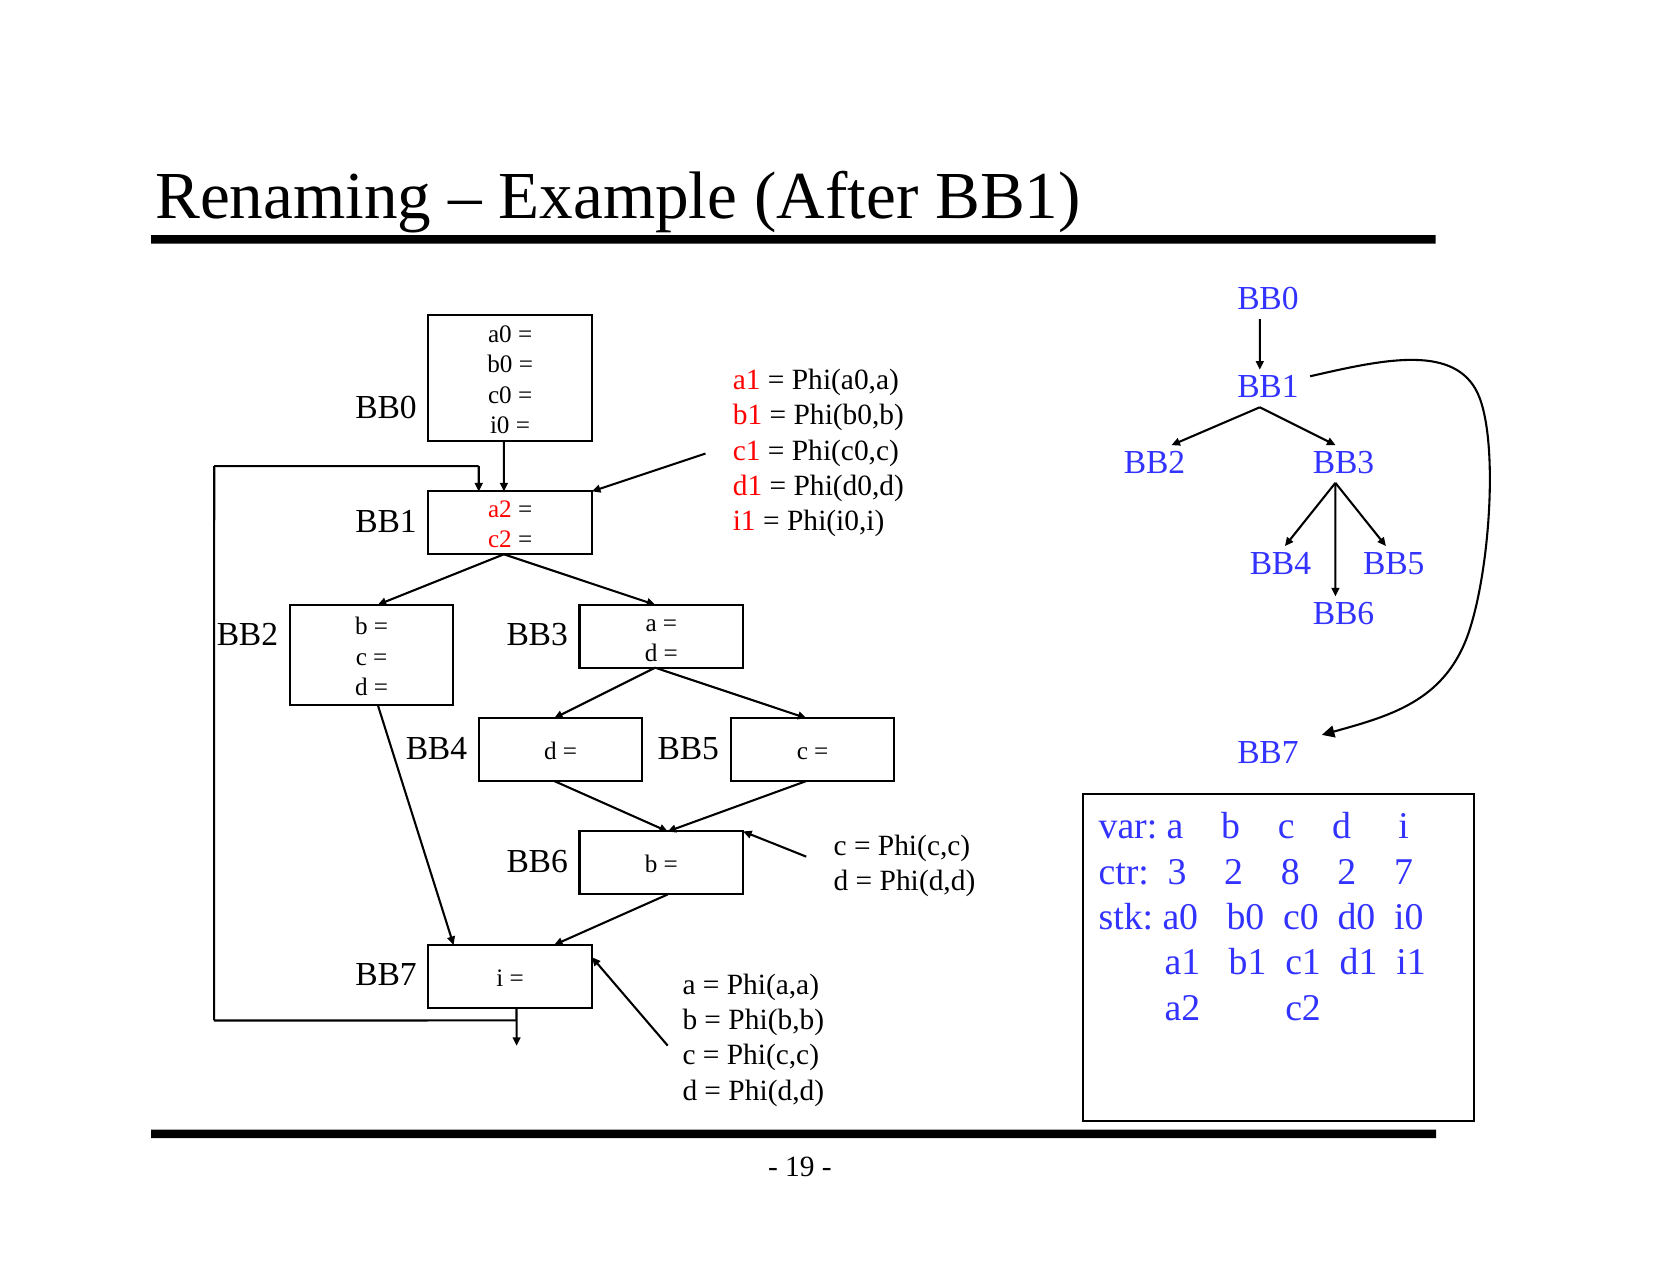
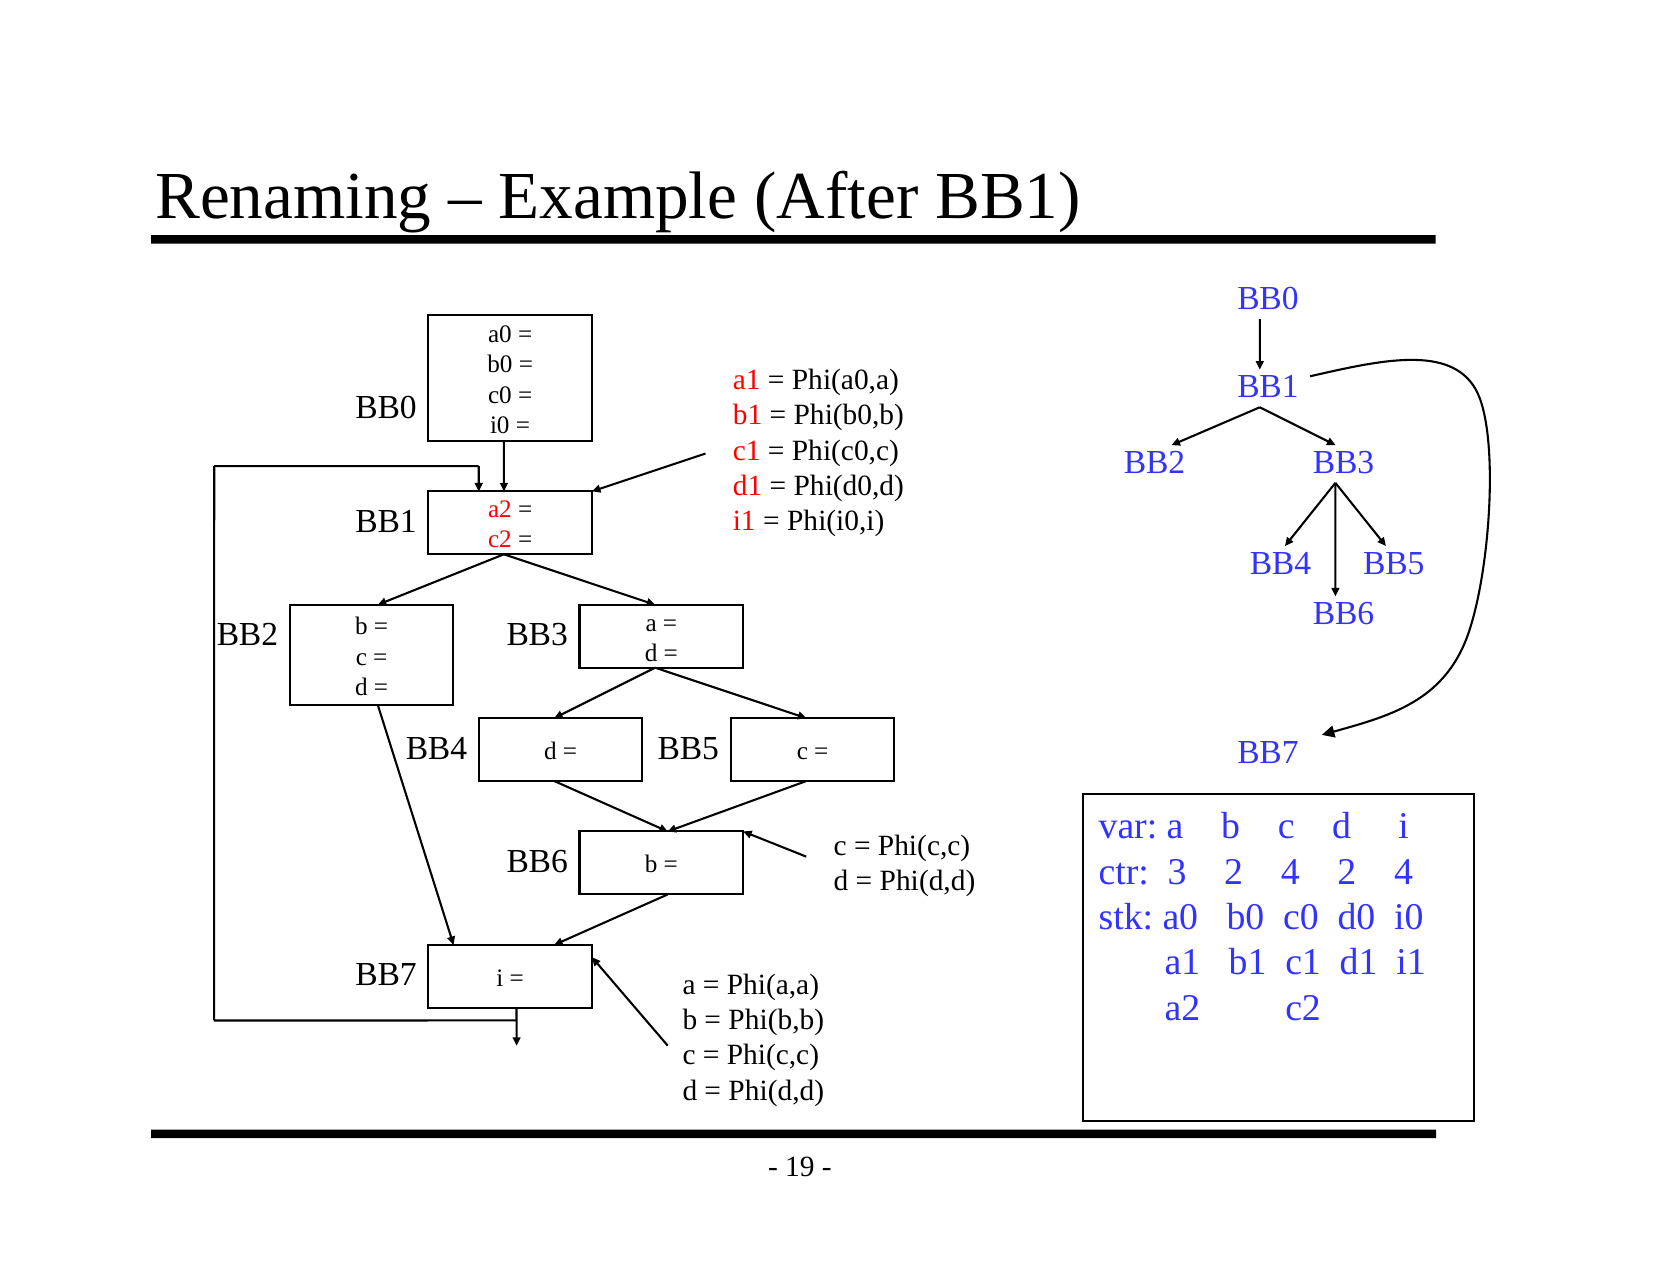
3 2 8: 8 -> 4
7 at (1404, 872): 7 -> 4
